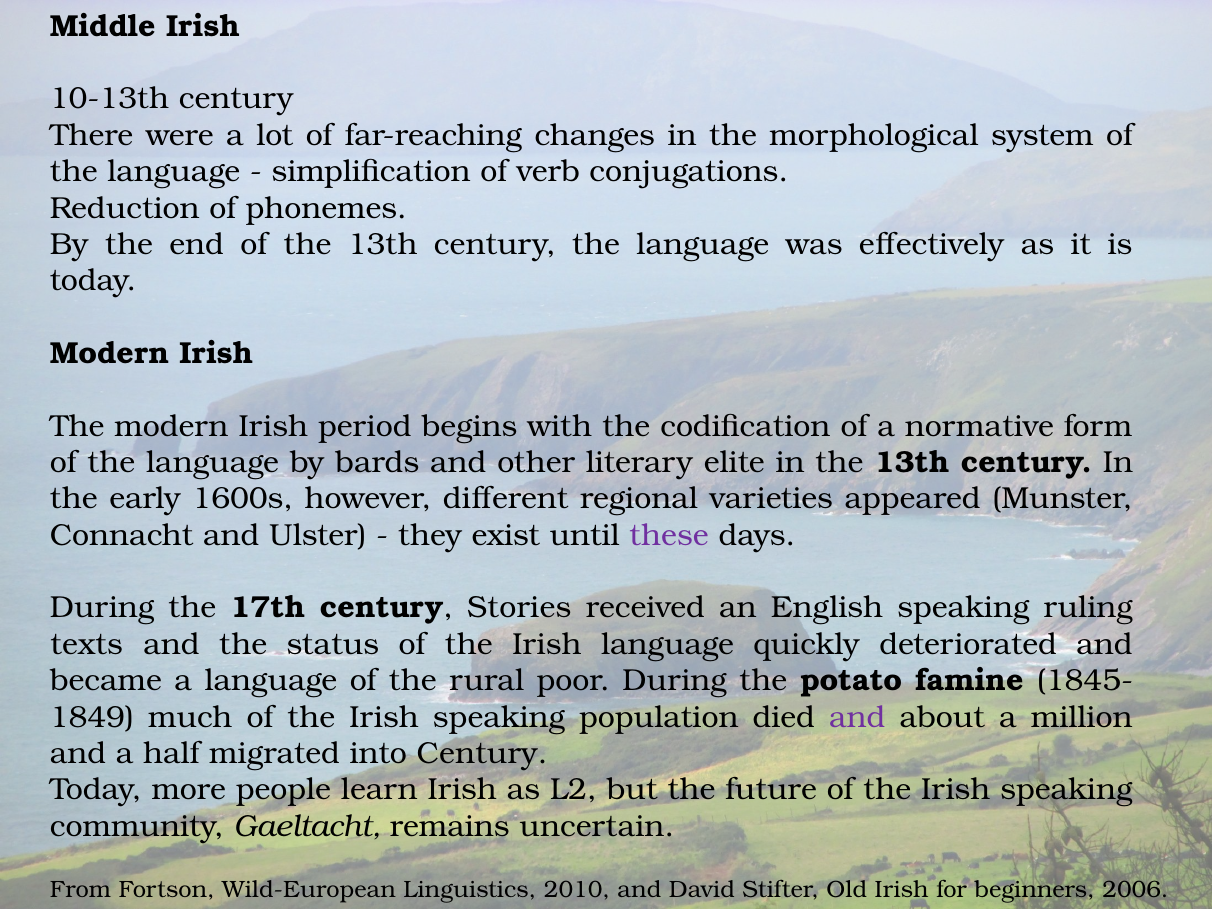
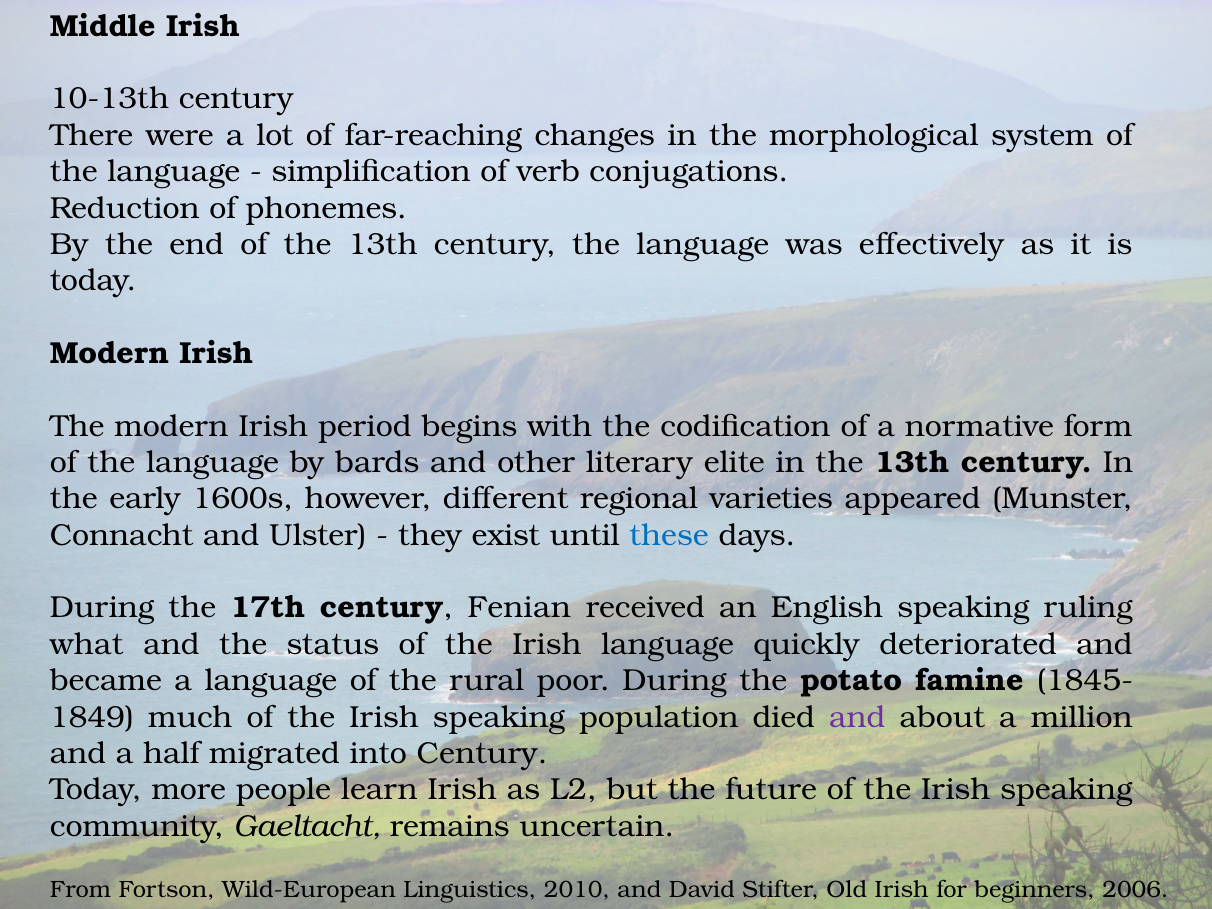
these colour: purple -> blue
Stories: Stories -> Fenian
texts: texts -> what
